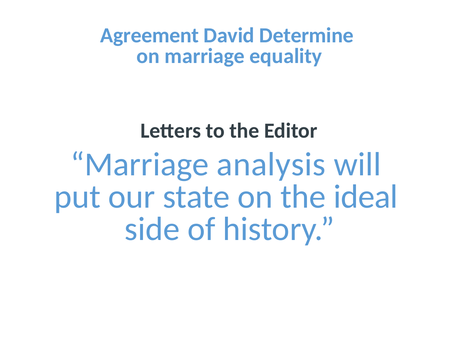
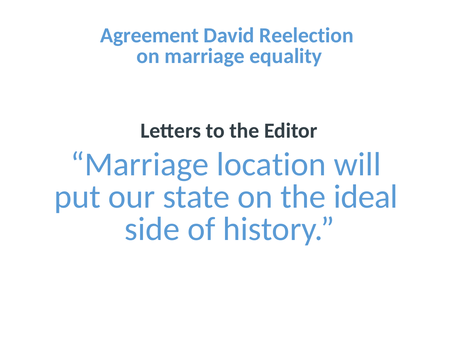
Determine: Determine -> Reelection
analysis: analysis -> location
